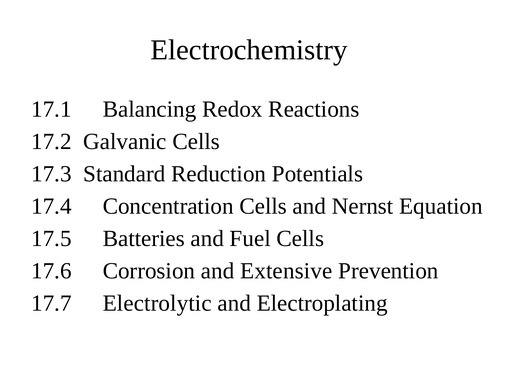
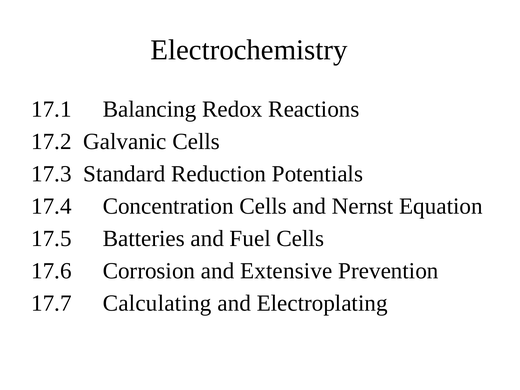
Electrolytic: Electrolytic -> Calculating
